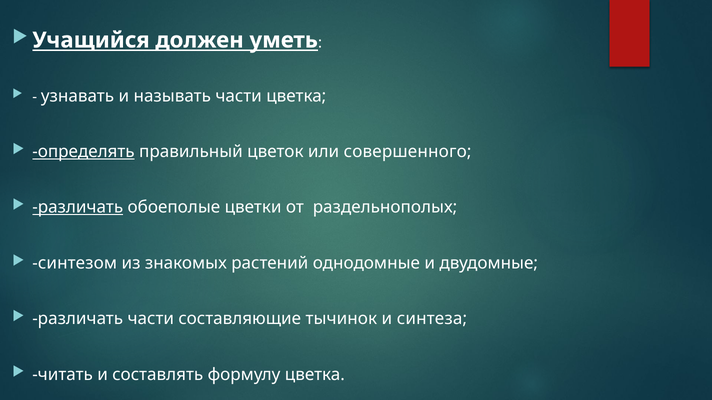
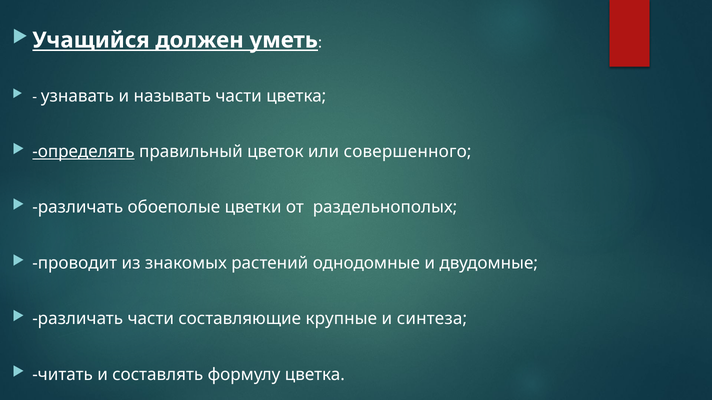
различать at (78, 208) underline: present -> none
синтезом: синтезом -> проводит
тычинок: тычинок -> крупные
